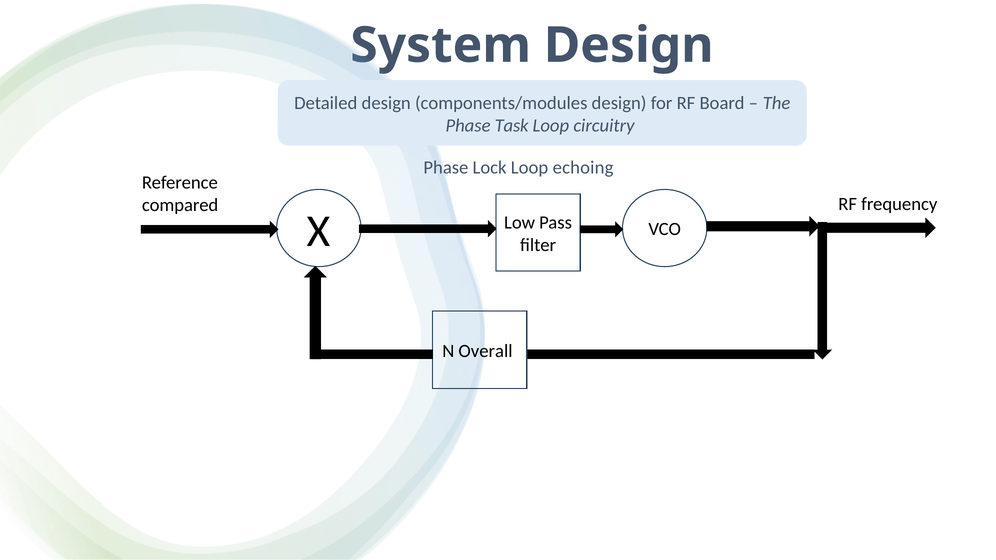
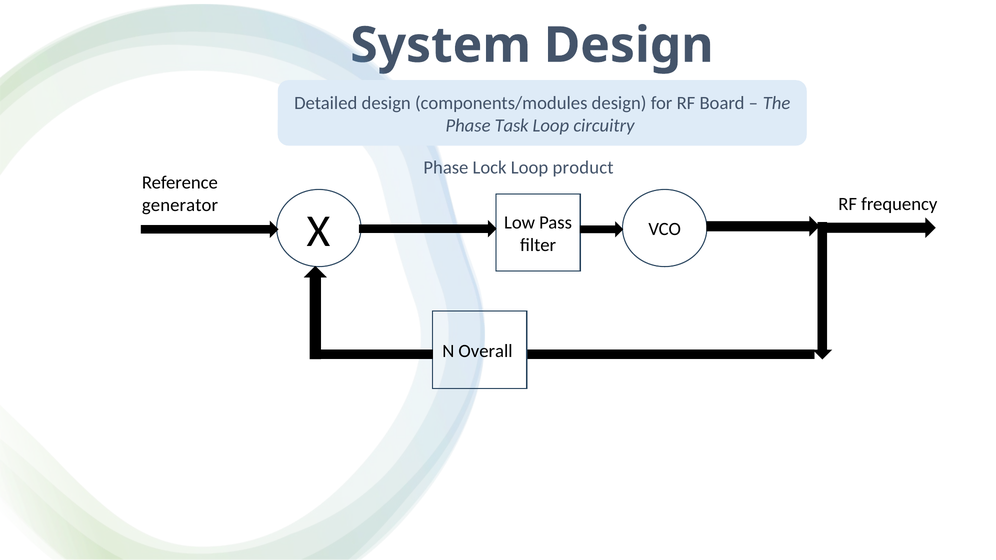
echoing: echoing -> product
compared: compared -> generator
